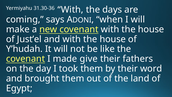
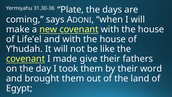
31.30-36 With: With -> Plate
Just’el: Just’el -> Life’el
